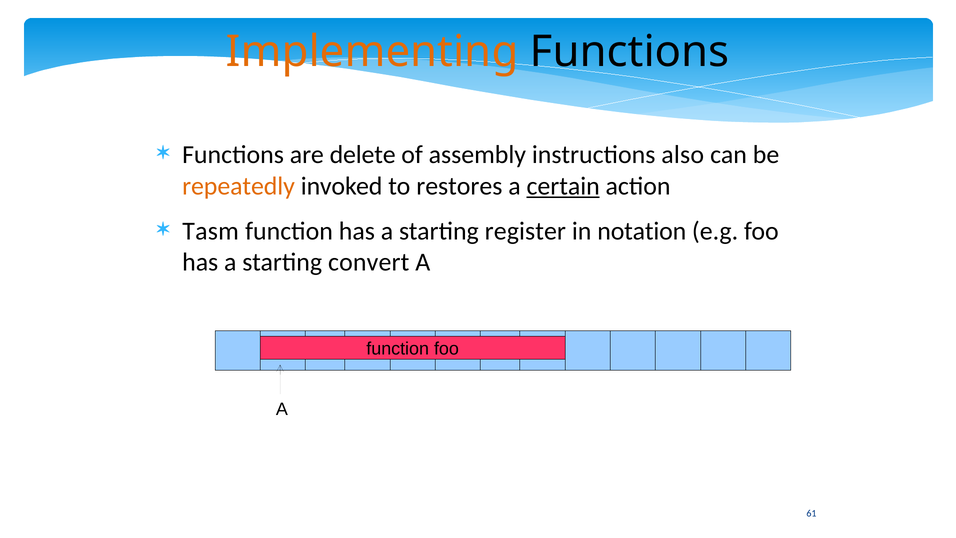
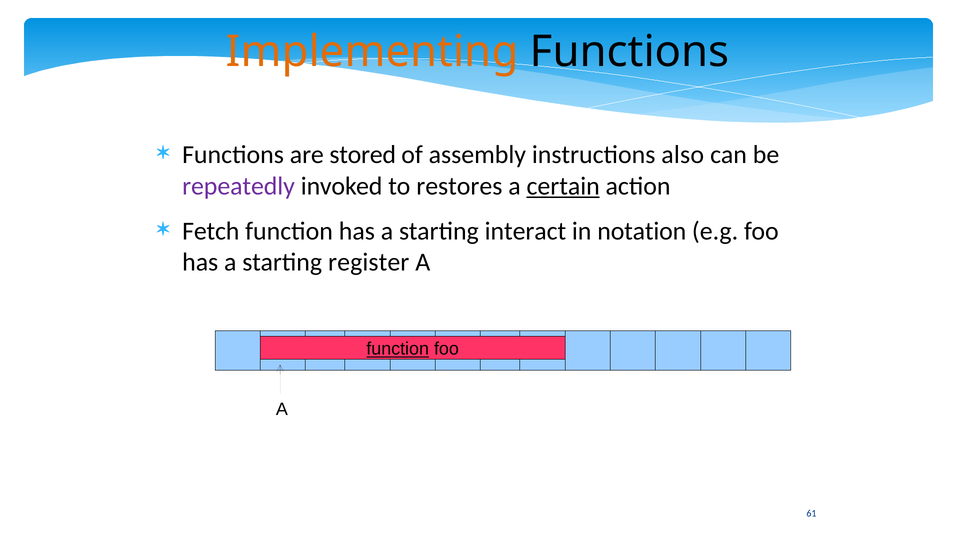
delete: delete -> stored
repeatedly colour: orange -> purple
Tasm: Tasm -> Fetch
register: register -> interact
convert: convert -> register
function at (398, 349) underline: none -> present
